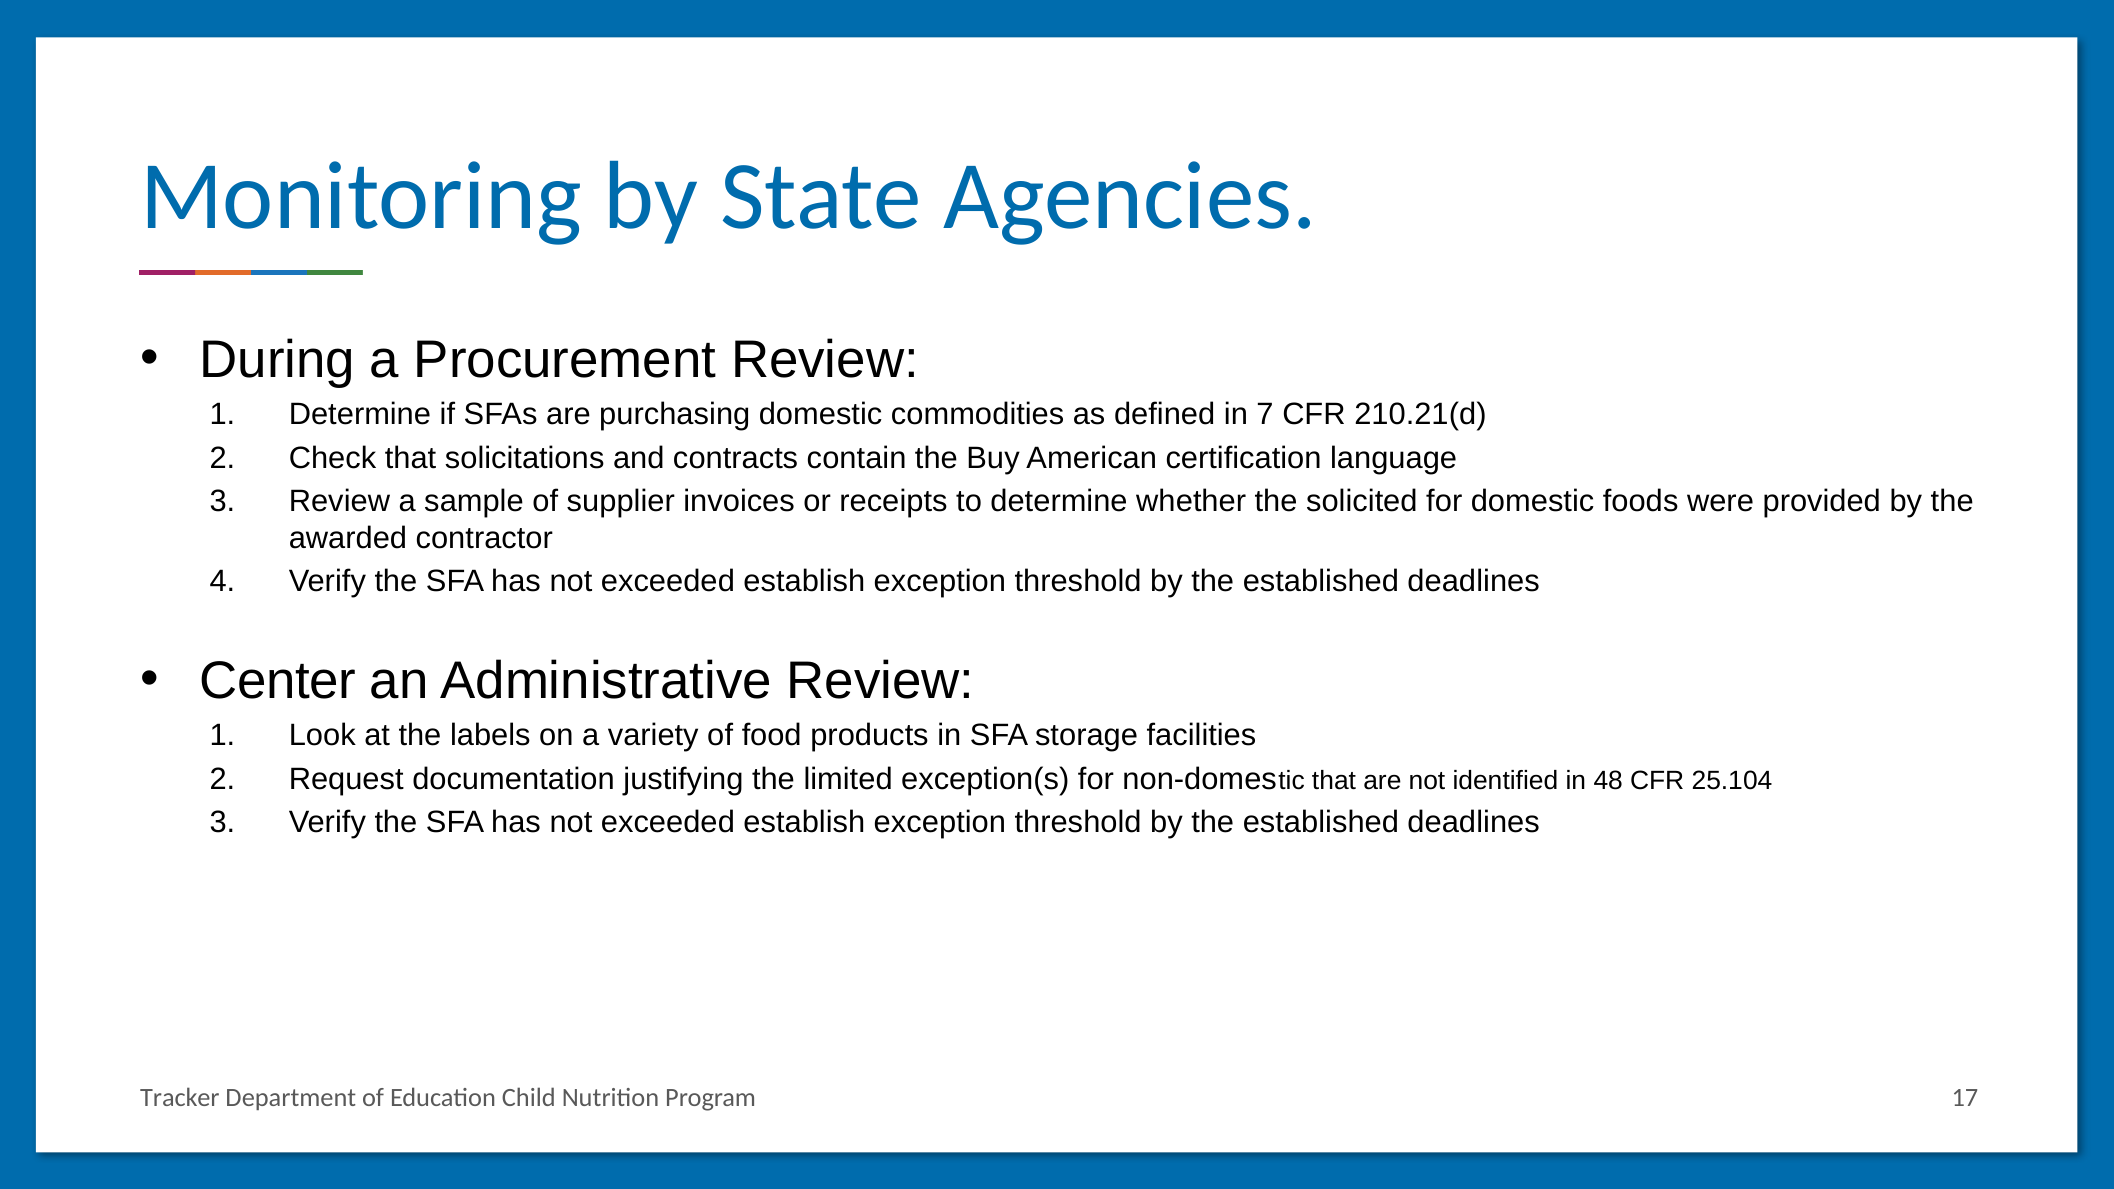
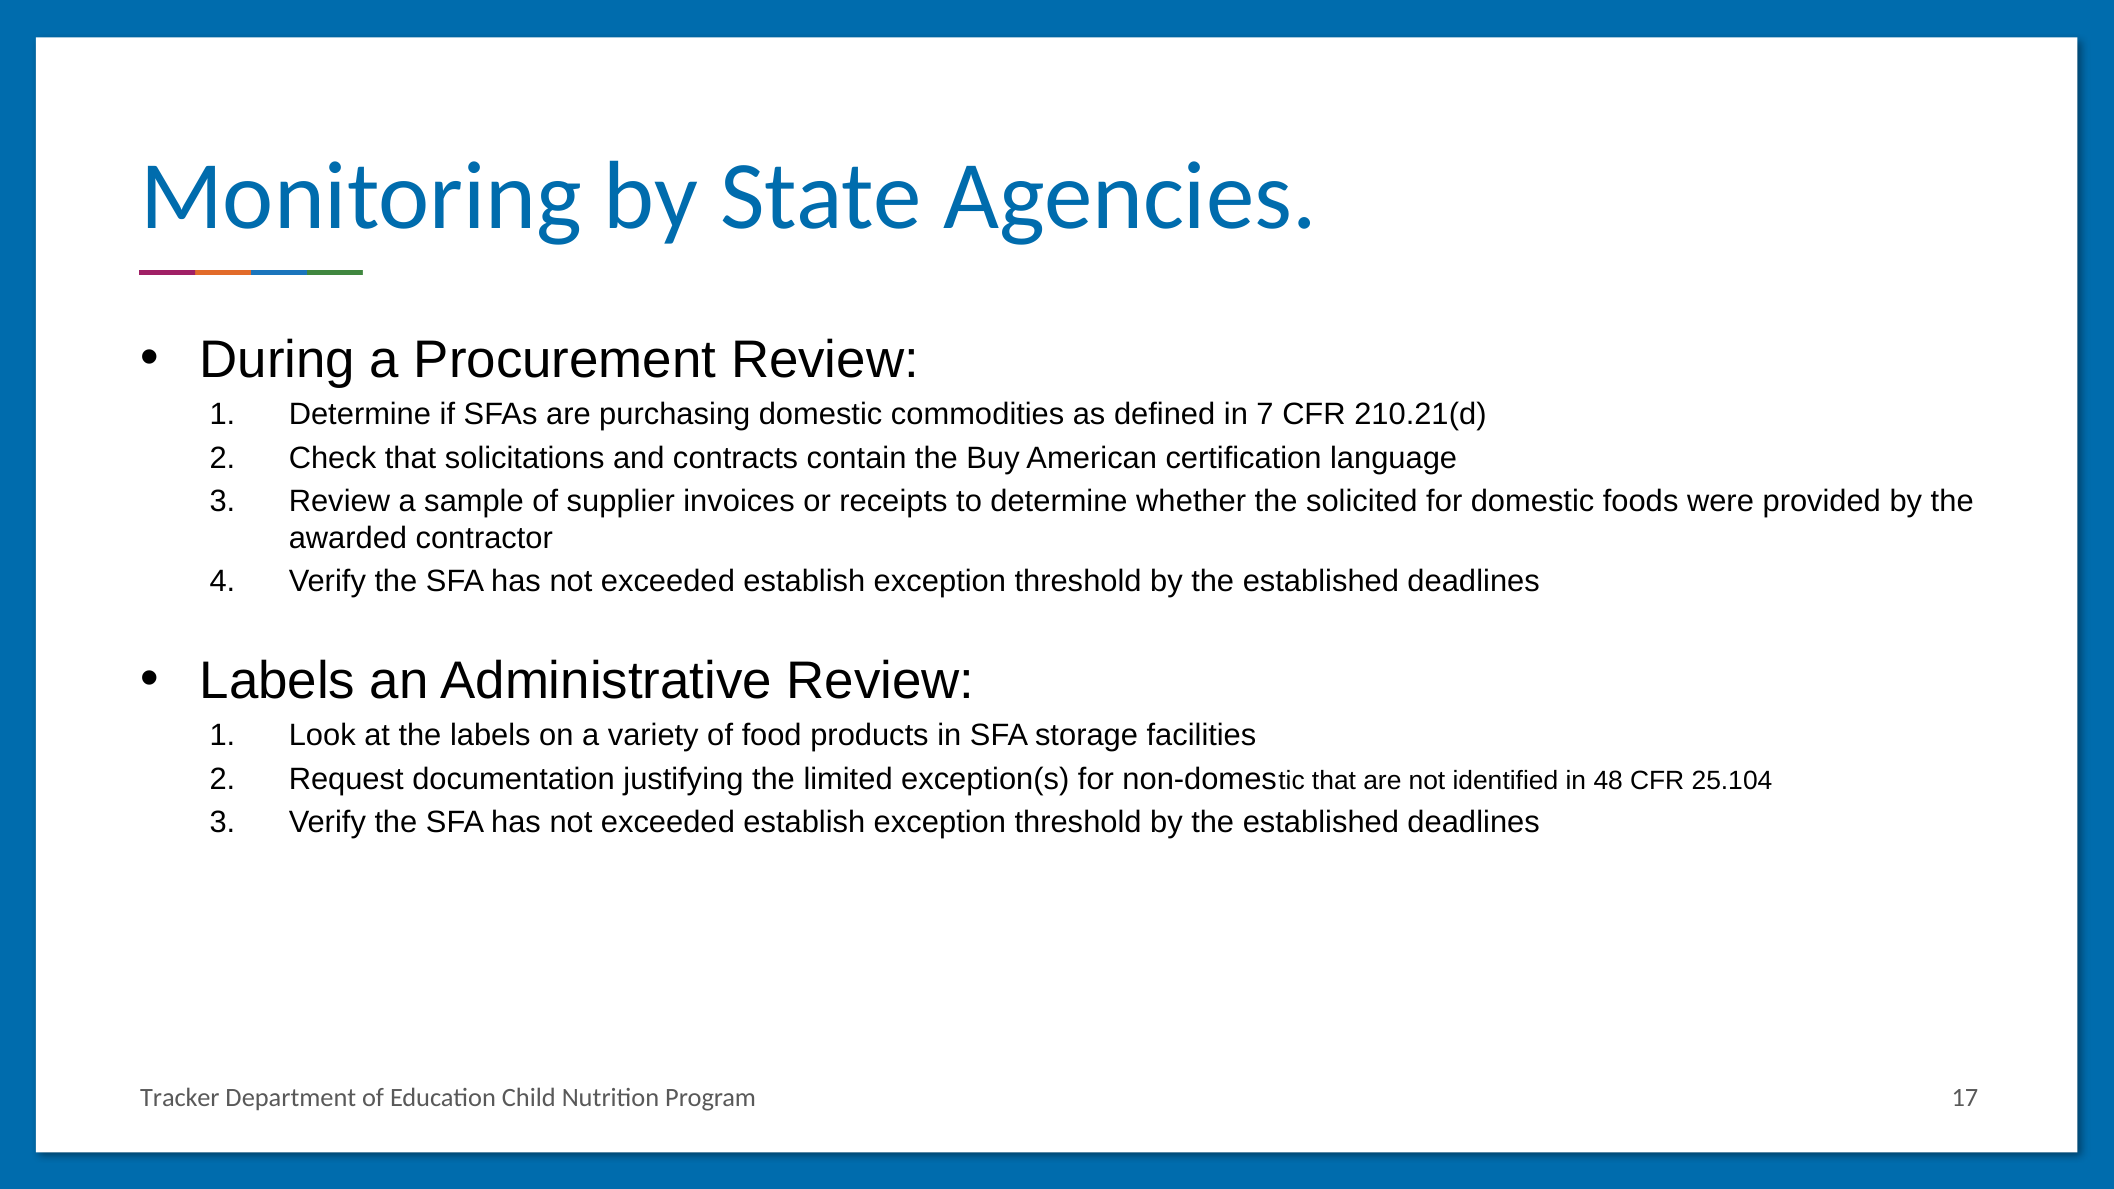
Center at (278, 681): Center -> Labels
